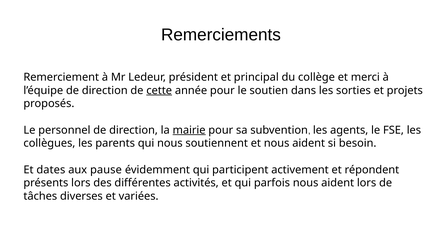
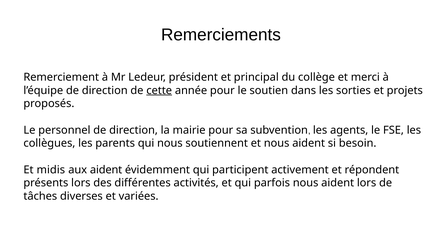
mairie underline: present -> none
dates: dates -> midis
aux pause: pause -> aident
